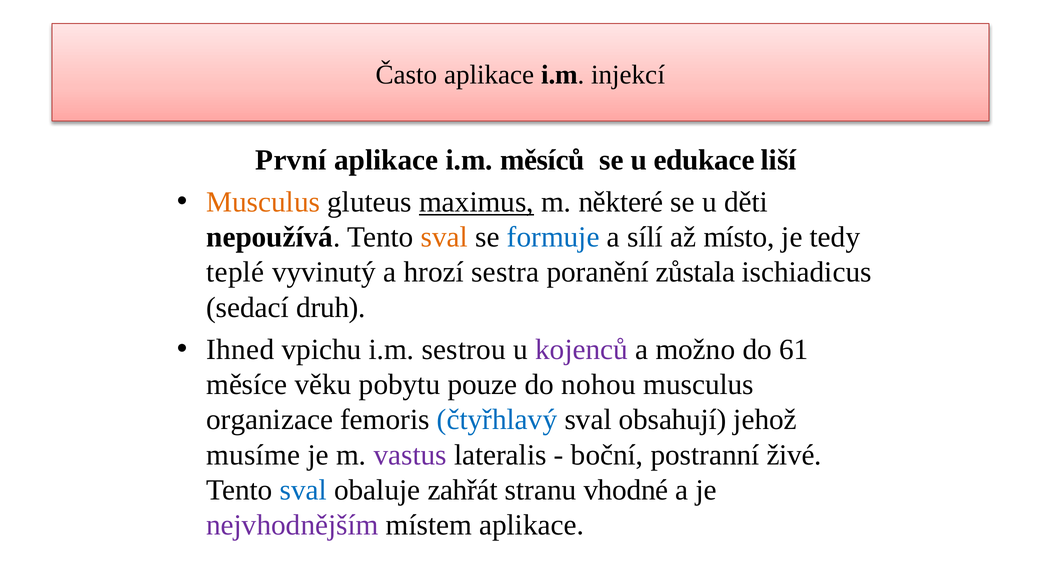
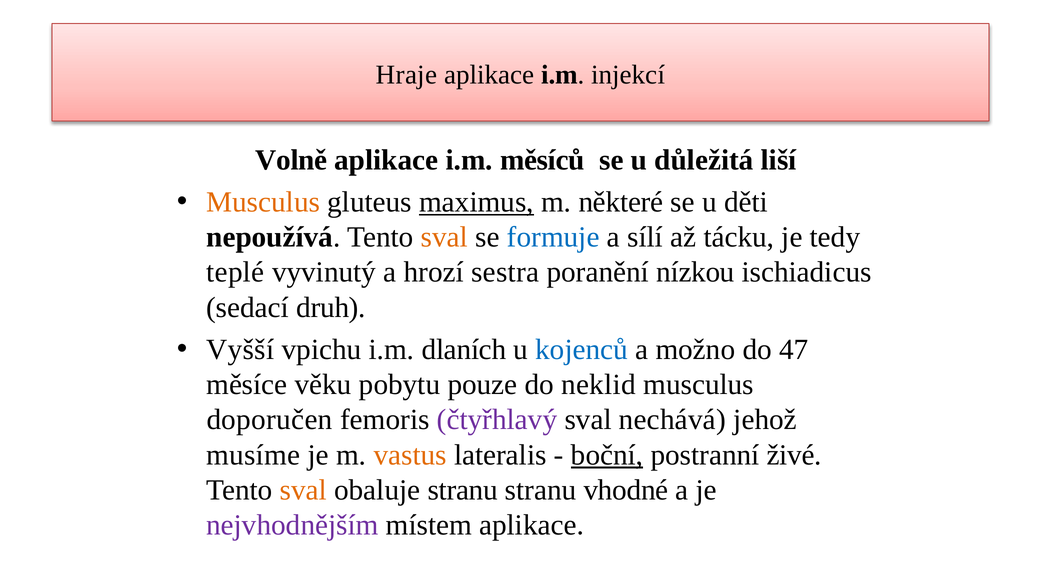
Často: Často -> Hraje
První: První -> Volně
edukace: edukace -> důležitá
místo: místo -> tácku
zůstala: zůstala -> nízkou
Ihned: Ihned -> Vyšší
sestrou: sestrou -> dlaních
kojenců colour: purple -> blue
61: 61 -> 47
nohou: nohou -> neklid
organizace: organizace -> doporučen
čtyřhlavý colour: blue -> purple
obsahují: obsahují -> nechává
vastus colour: purple -> orange
boční underline: none -> present
sval at (303, 491) colour: blue -> orange
obaluje zahřát: zahřát -> stranu
